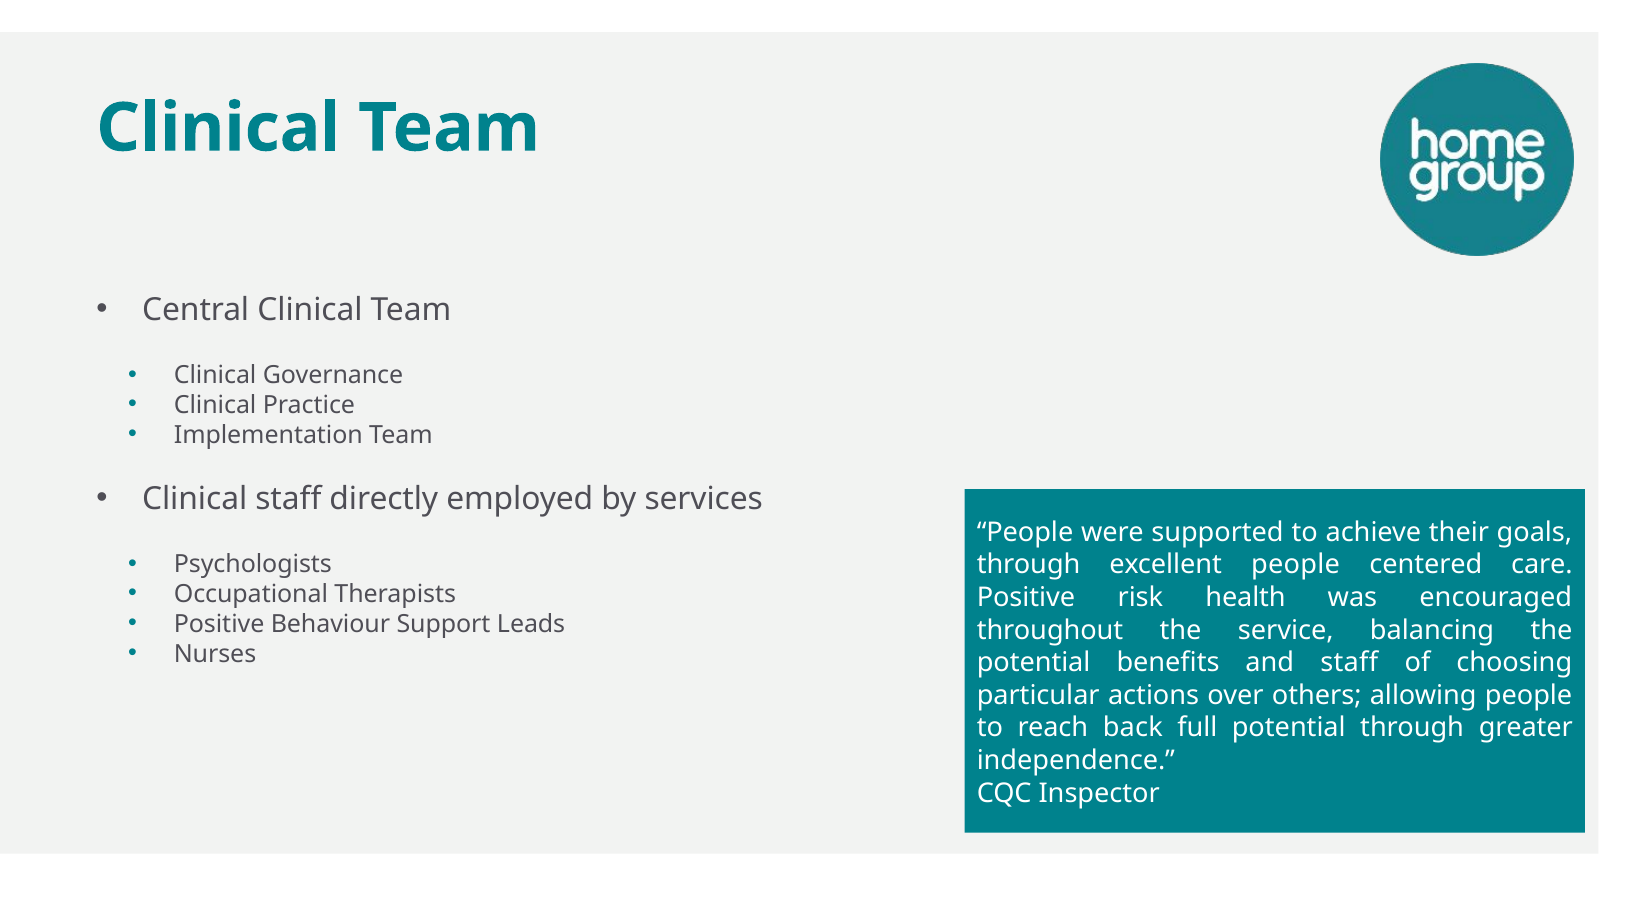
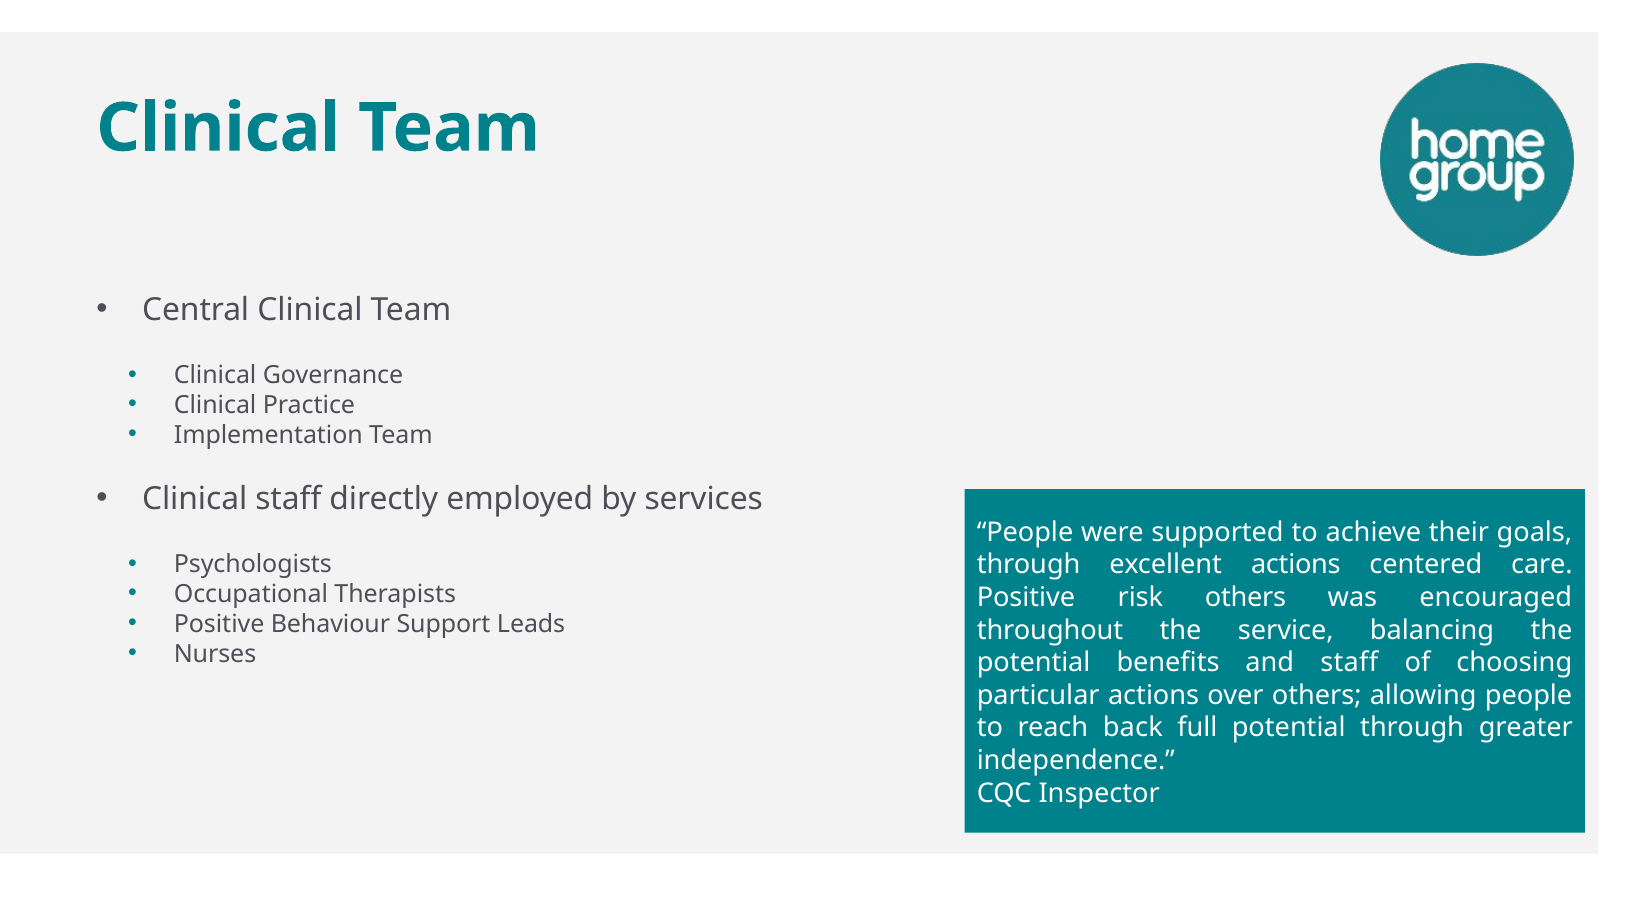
excellent people: people -> actions
risk health: health -> others
